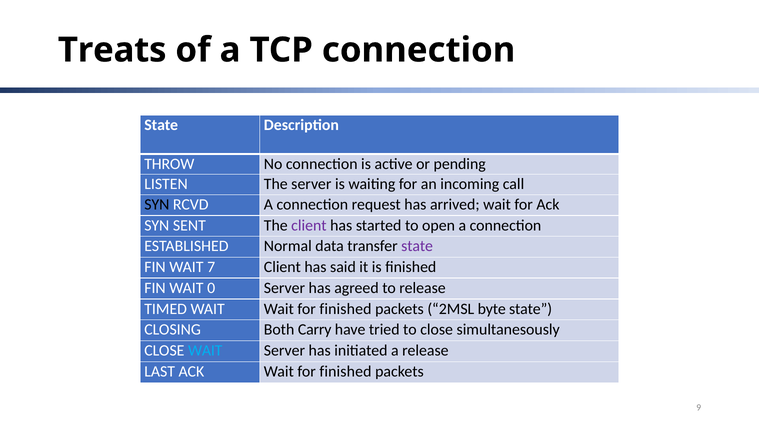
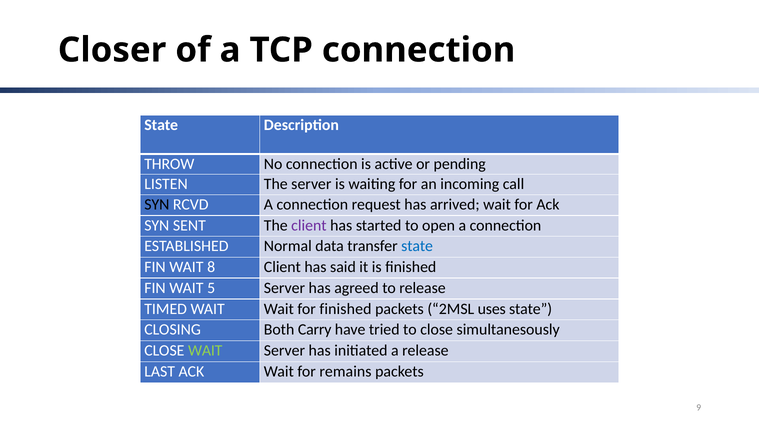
Treats: Treats -> Closer
state at (417, 246) colour: purple -> blue
7: 7 -> 8
0: 0 -> 5
byte: byte -> uses
WAIT at (205, 351) colour: light blue -> light green
ACK Wait for finished: finished -> remains
